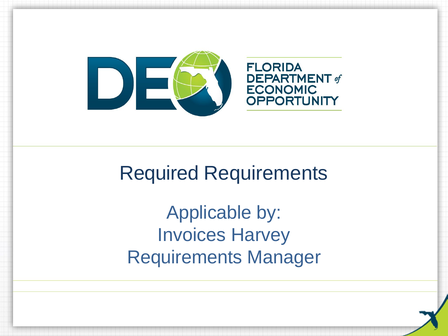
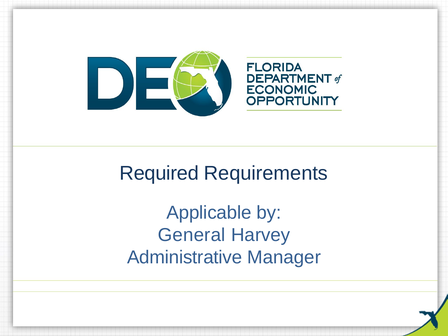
Invoices: Invoices -> General
Requirements at (185, 257): Requirements -> Administrative
